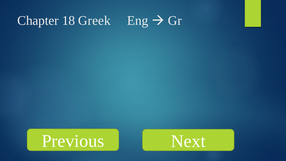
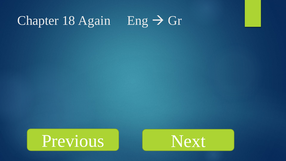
Greek: Greek -> Again
